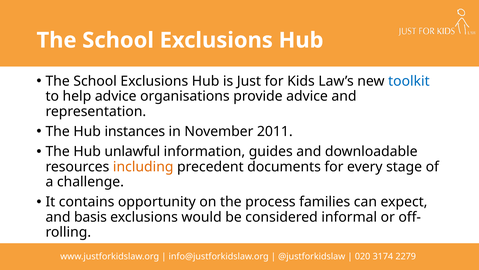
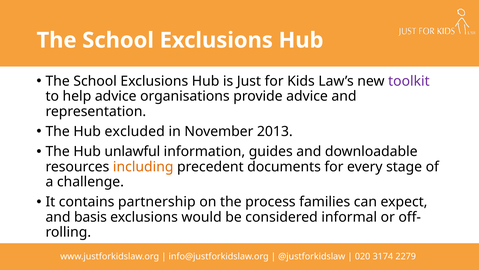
toolkit colour: blue -> purple
instances: instances -> excluded
2011: 2011 -> 2013
opportunity: opportunity -> partnership
